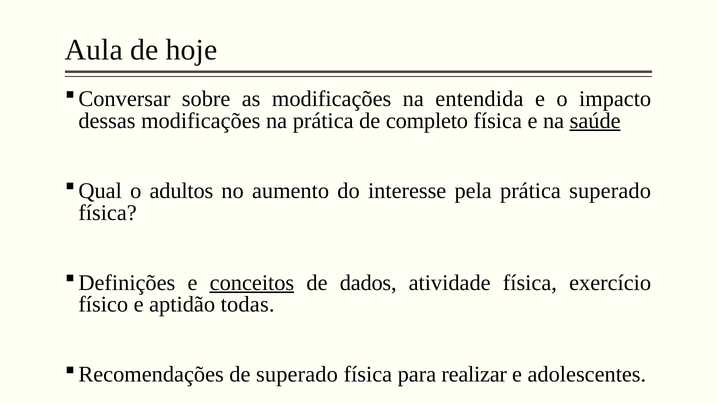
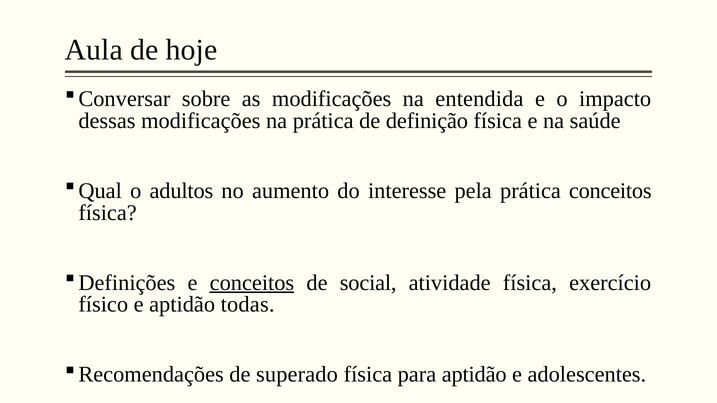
completo: completo -> definição
saúde underline: present -> none
prática superado: superado -> conceitos
dados: dados -> social
para realizar: realizar -> aptidão
